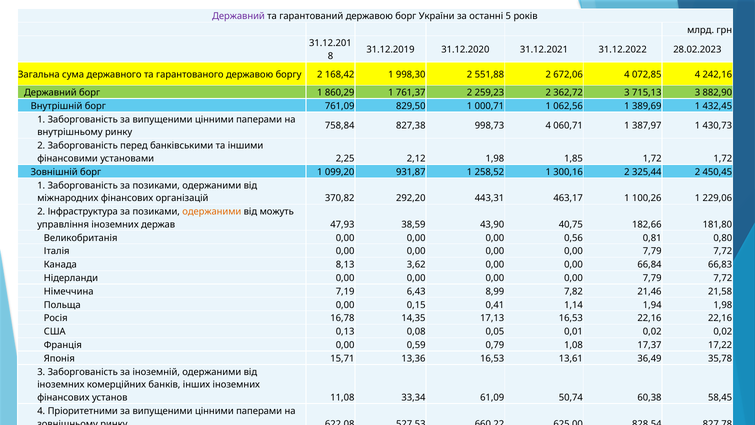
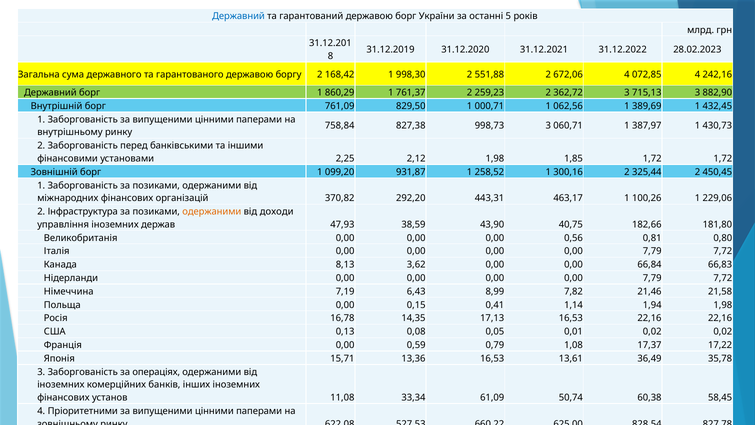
Державний at (238, 16) colour: purple -> blue
998,73 4: 4 -> 3
можуть: можуть -> доходи
іноземній: іноземній -> операціях
